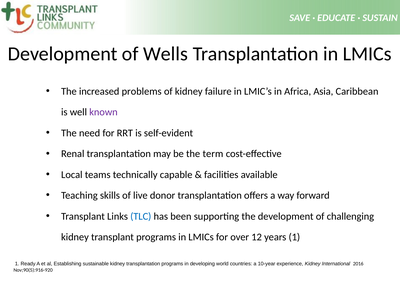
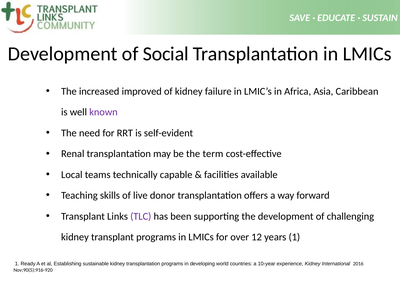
Wells: Wells -> Social
problems: problems -> improved
TLC colour: blue -> purple
